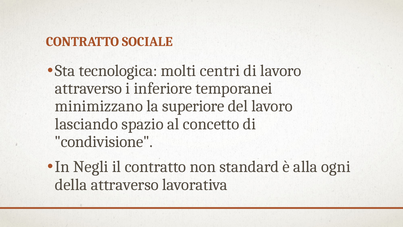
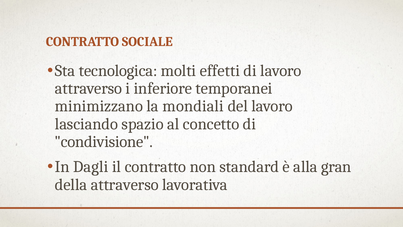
centri: centri -> effetti
superiore: superiore -> mondiali
Negli: Negli -> Dagli
ogni: ogni -> gran
